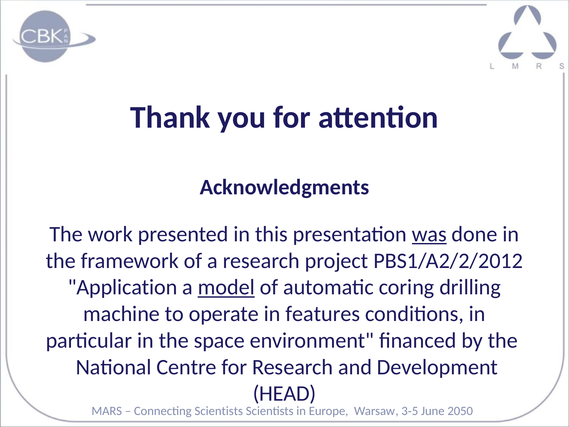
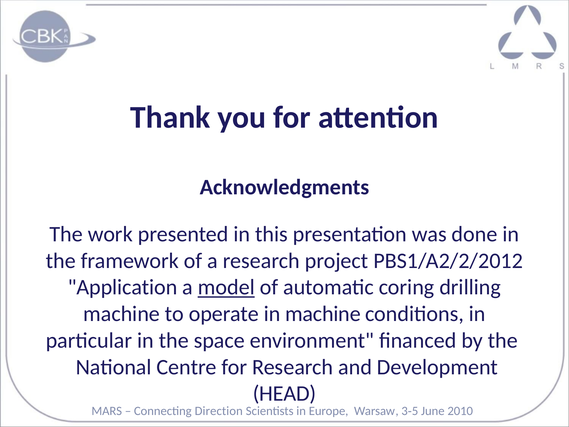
was underline: present -> none
in features: features -> machine
Connecting Scientists: Scientists -> Direction
2050: 2050 -> 2010
